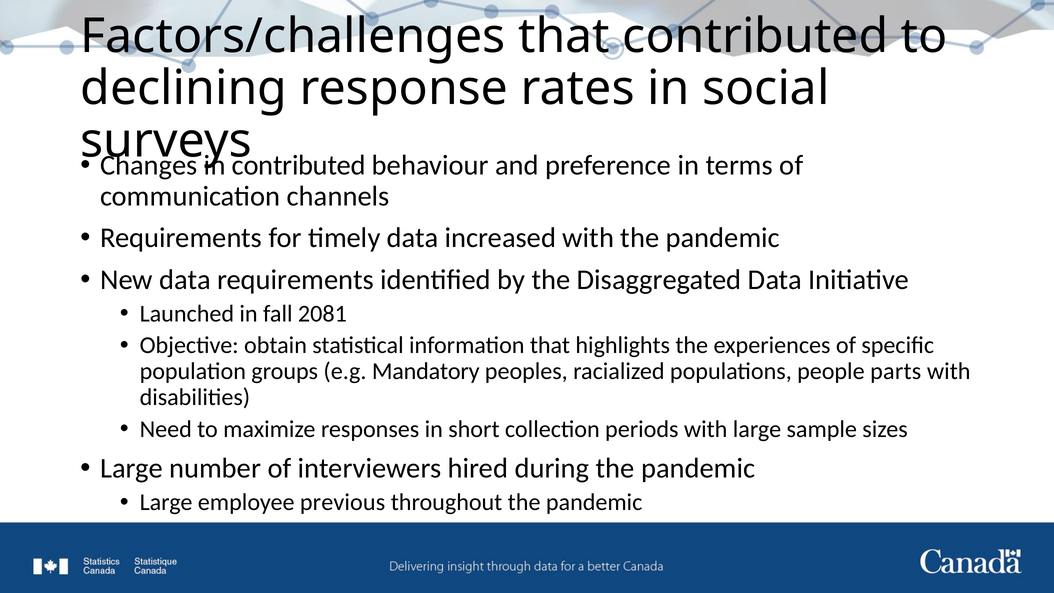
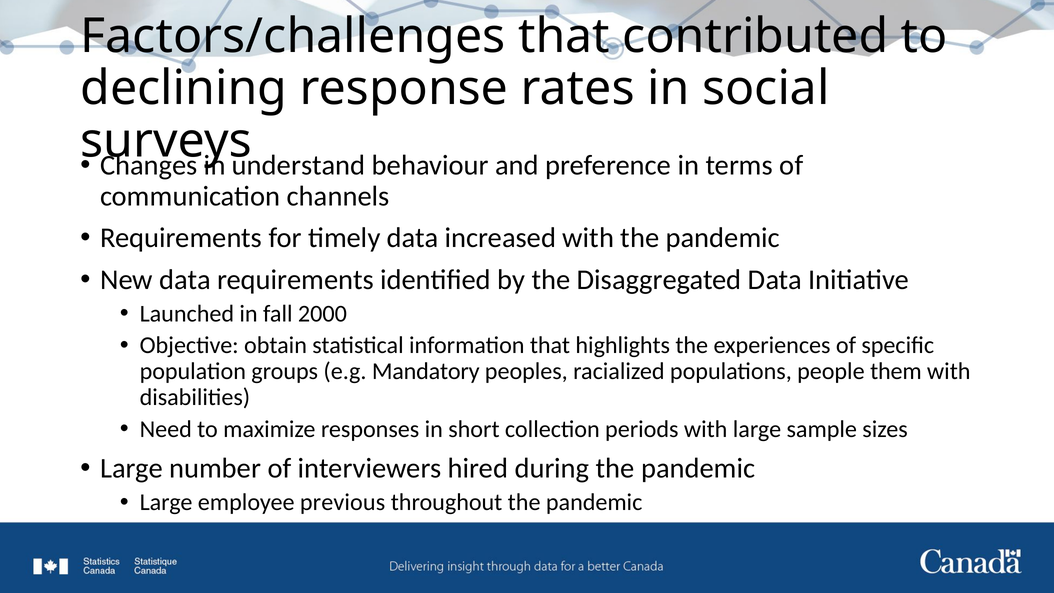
contributed at (299, 165): contributed -> understand
2081: 2081 -> 2000
parts: parts -> them
